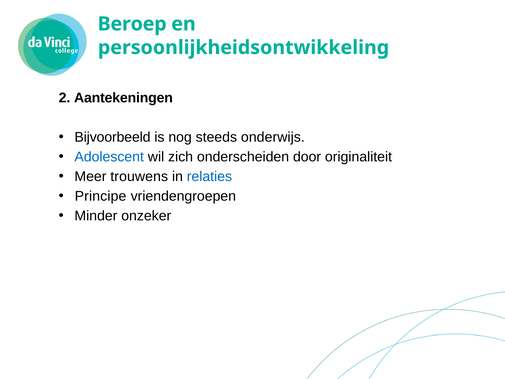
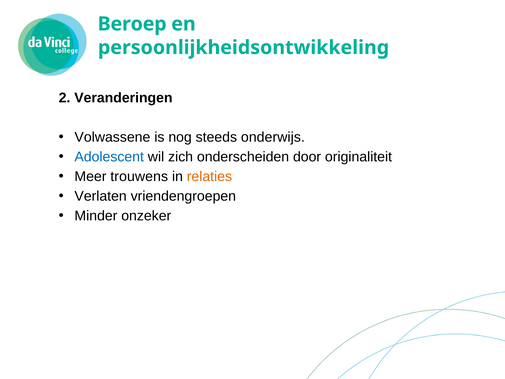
Aantekeningen: Aantekeningen -> Veranderingen
Bijvoorbeeld: Bijvoorbeeld -> Volwassene
relaties colour: blue -> orange
Principe: Principe -> Verlaten
